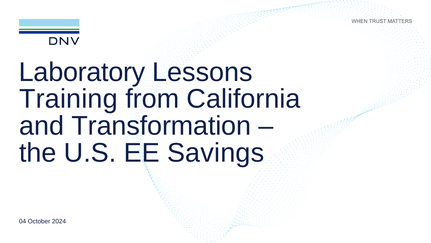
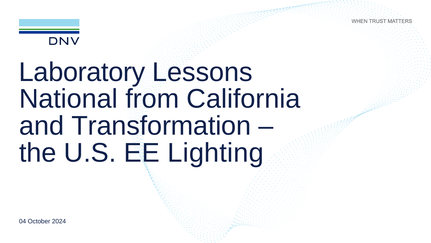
Training: Training -> National
Savings: Savings -> Lighting
